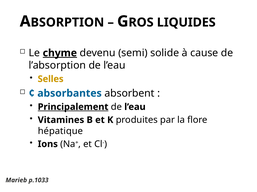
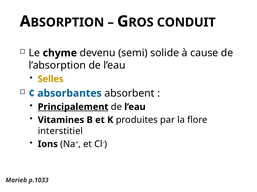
LIQUIDES: LIQUIDES -> CONDUIT
chyme underline: present -> none
hépatique: hépatique -> interstitiel
